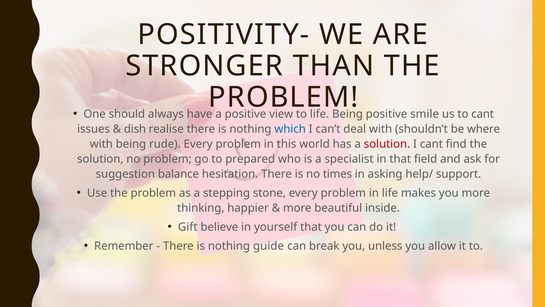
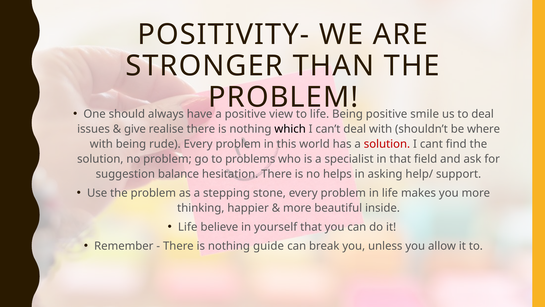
to cant: cant -> deal
dish: dish -> give
which colour: blue -> black
prepared: prepared -> problems
times: times -> helps
Gift at (188, 227): Gift -> Life
